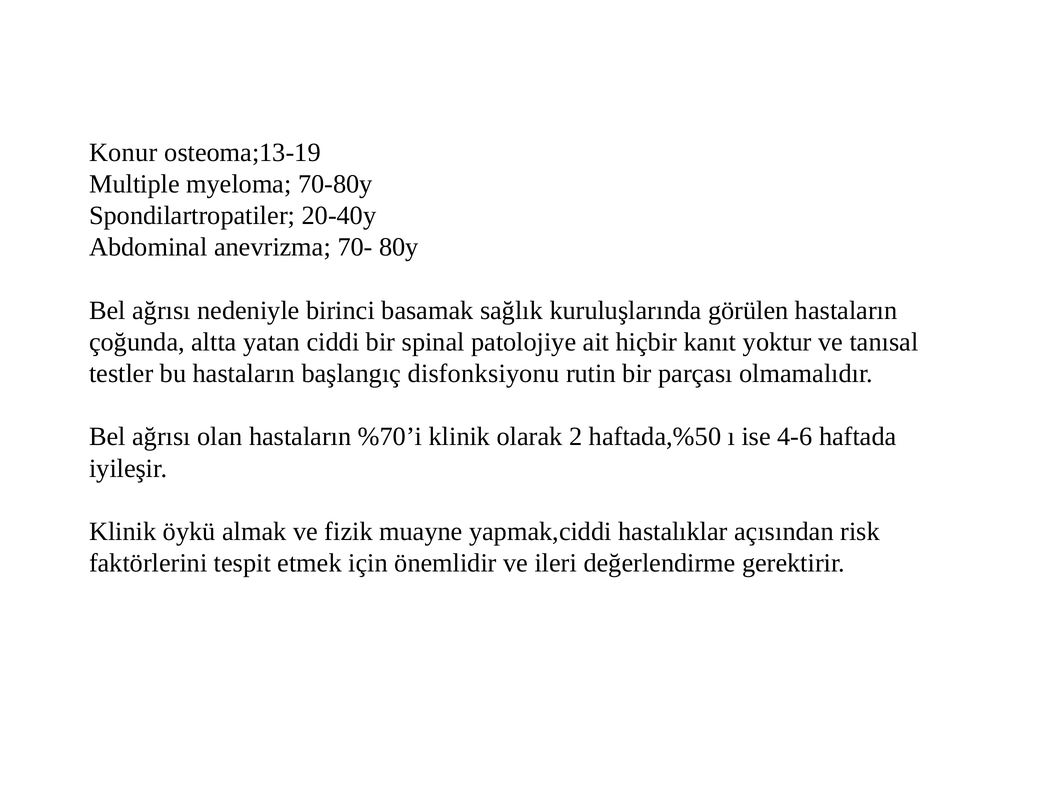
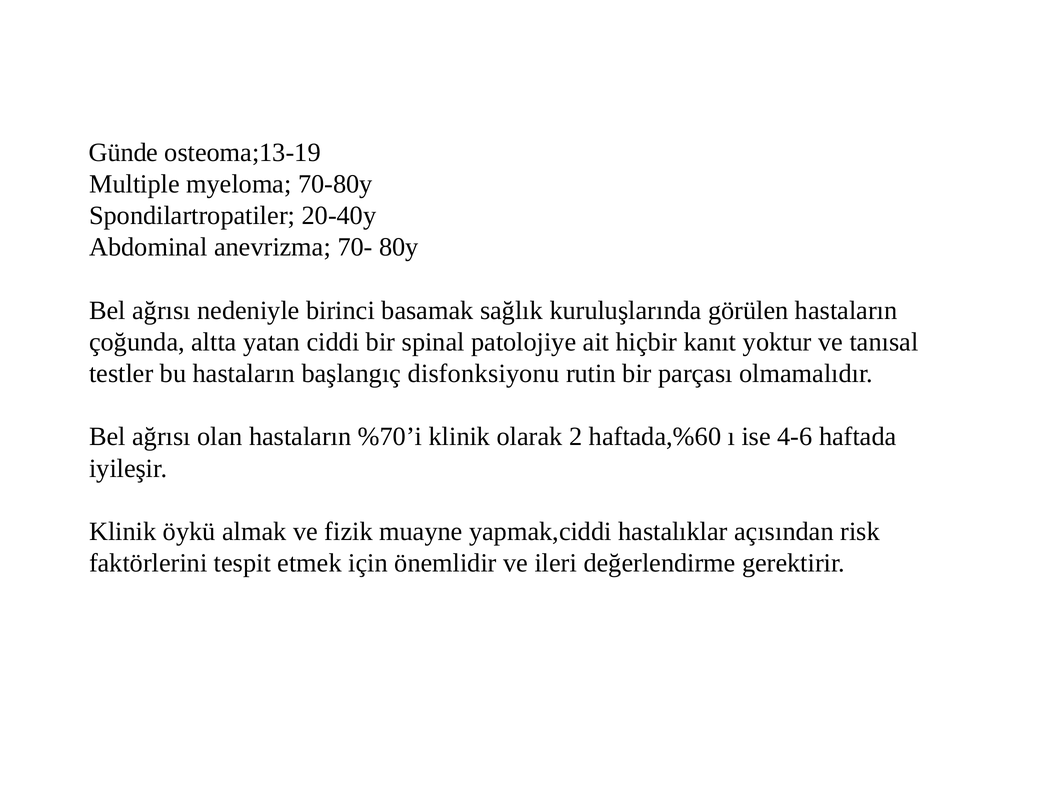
Konur: Konur -> Günde
haftada,%50: haftada,%50 -> haftada,%60
